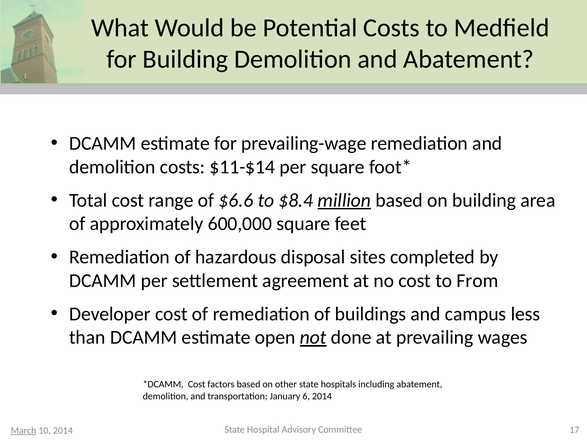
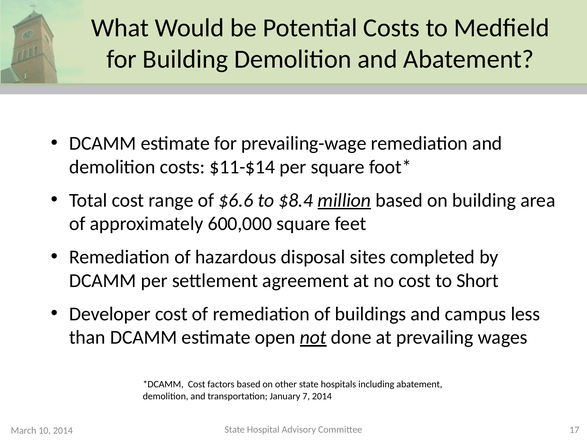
From: From -> Short
6: 6 -> 7
March underline: present -> none
